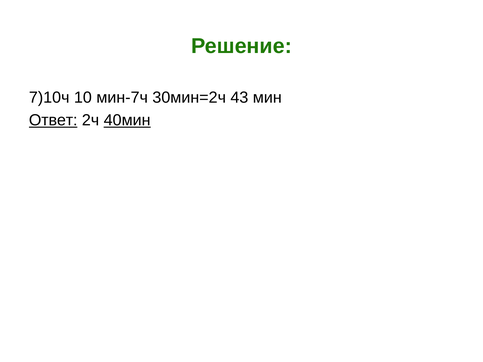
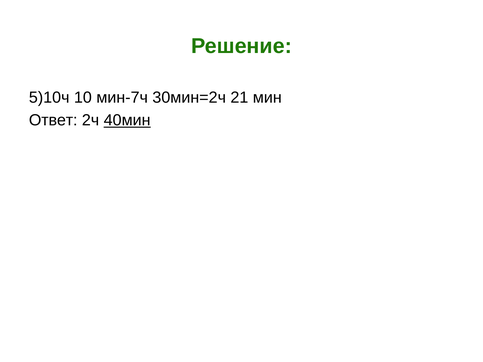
7)10ч: 7)10ч -> 5)10ч
43: 43 -> 21
Ответ underline: present -> none
